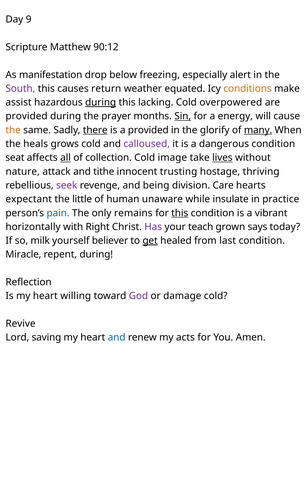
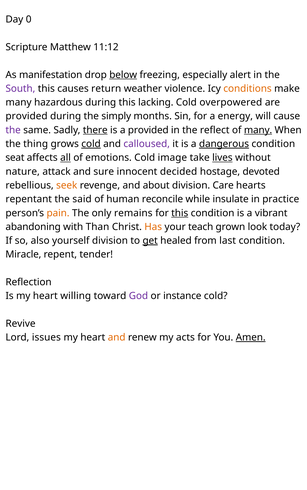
9: 9 -> 0
90:12: 90:12 -> 11:12
below underline: none -> present
equated: equated -> violence
assist at (19, 102): assist -> many
during at (101, 102) underline: present -> none
prayer: prayer -> simply
Sin underline: present -> none
the at (13, 130) colour: orange -> purple
glorify: glorify -> reflect
heals: heals -> thing
cold at (91, 144) underline: none -> present
dangerous underline: none -> present
collection: collection -> emotions
tithe: tithe -> sure
trusting: trusting -> decided
thriving: thriving -> devoted
seek colour: purple -> orange
being: being -> about
expectant: expectant -> repentant
little: little -> said
unaware: unaware -> reconcile
pain colour: blue -> orange
horizontally: horizontally -> abandoning
Right: Right -> Than
Has colour: purple -> orange
says: says -> look
milk: milk -> also
yourself believer: believer -> division
repent during: during -> tender
damage: damage -> instance
saving: saving -> issues
and at (117, 337) colour: blue -> orange
Amen underline: none -> present
